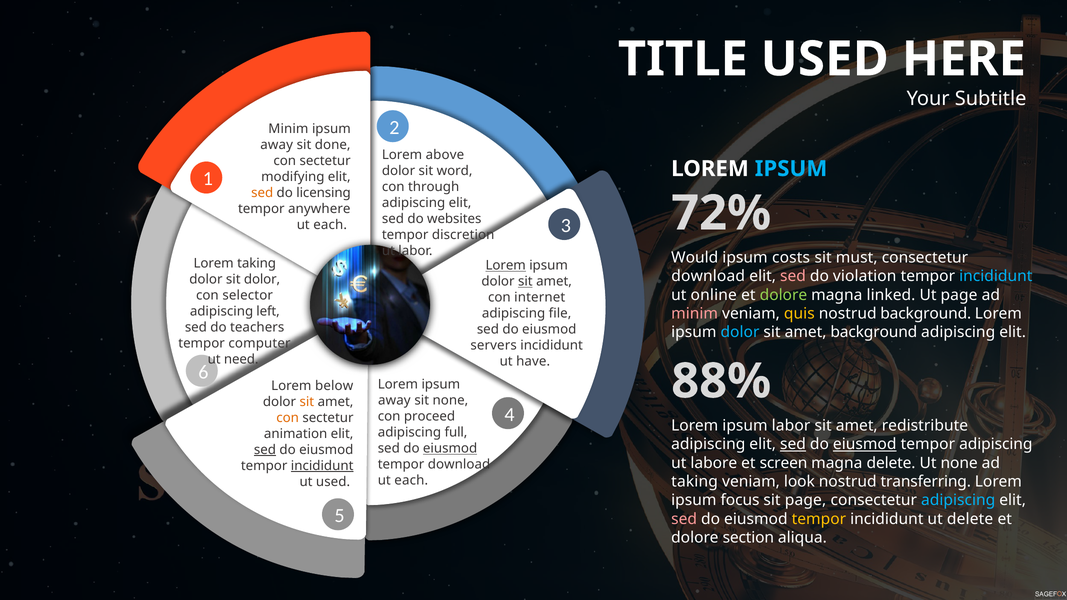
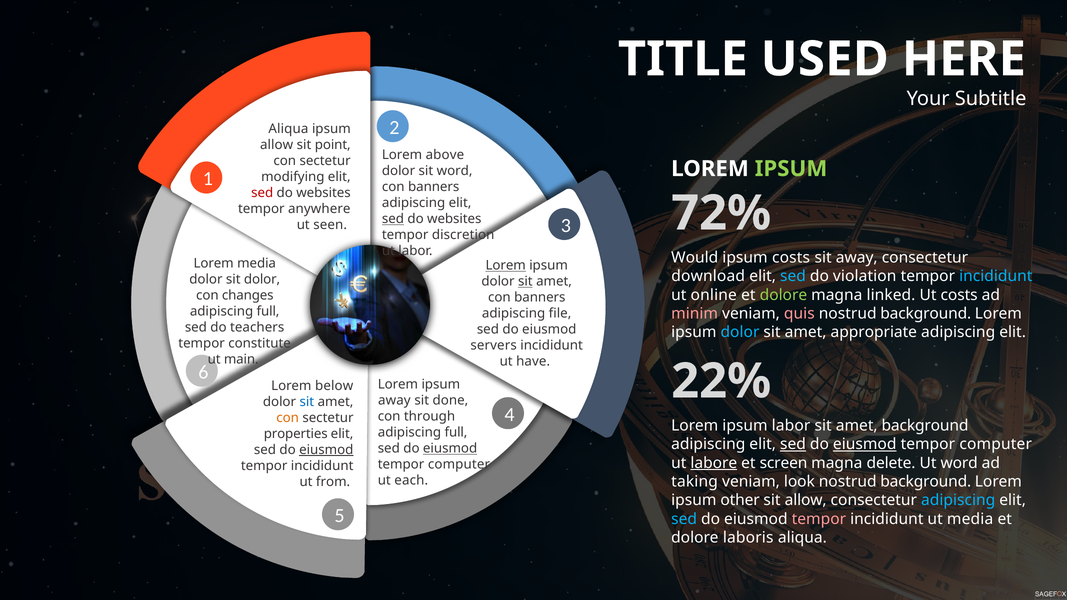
Minim at (288, 129): Minim -> Aliqua
away at (277, 145): away -> allow
done: done -> point
IPSUM at (791, 169) colour: light blue -> light green
through at (434, 187): through -> banners
sed at (262, 193) colour: orange -> red
licensing at (324, 193): licensing -> websites
sed at (393, 219) underline: none -> present
each at (330, 225): each -> seen
sit must: must -> away
Lorem taking: taking -> media
sed at (793, 276) colour: pink -> light blue
Ut page: page -> costs
selector: selector -> changes
internet at (540, 298): internet -> banners
left at (268, 312): left -> full
quis colour: yellow -> pink
amet background: background -> appropriate
computer: computer -> constitute
need: need -> main
88%: 88% -> 22%
sit none: none -> done
sit at (307, 402) colour: orange -> blue
proceed: proceed -> through
amet redistribute: redistribute -> background
animation: animation -> properties
adipiscing at (996, 444): adipiscing -> computer
sed at (265, 450) underline: present -> none
eiusmod at (326, 450) underline: none -> present
labore underline: none -> present
Ut none: none -> word
download at (459, 465): download -> computer
incididunt at (322, 466) underline: present -> none
transferring at (926, 482): transferring -> background
ut used: used -> from
focus: focus -> other
sit page: page -> allow
sed at (684, 519) colour: pink -> light blue
tempor at (819, 519) colour: yellow -> pink
ut delete: delete -> media
section: section -> laboris
